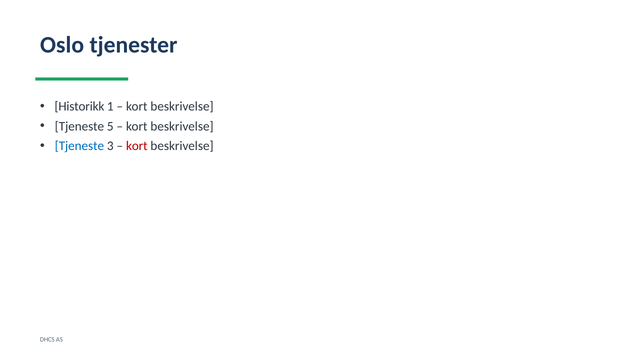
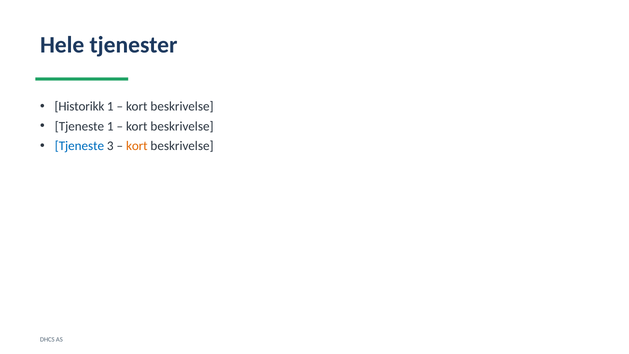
Oslo: Oslo -> Hele
Tjeneste 5: 5 -> 1
kort at (137, 146) colour: red -> orange
